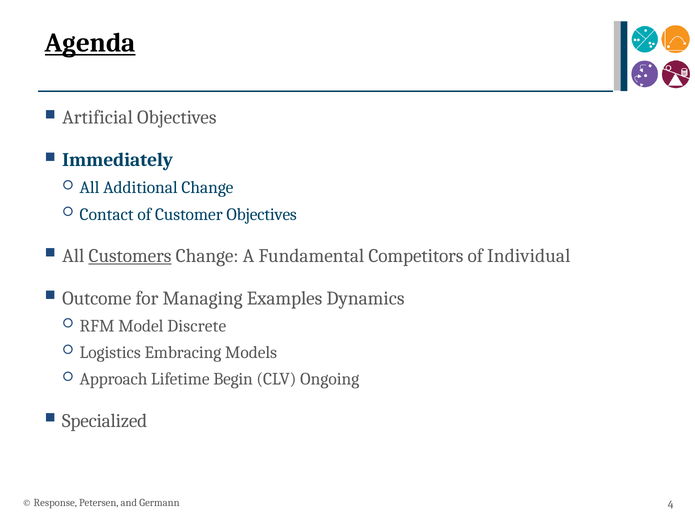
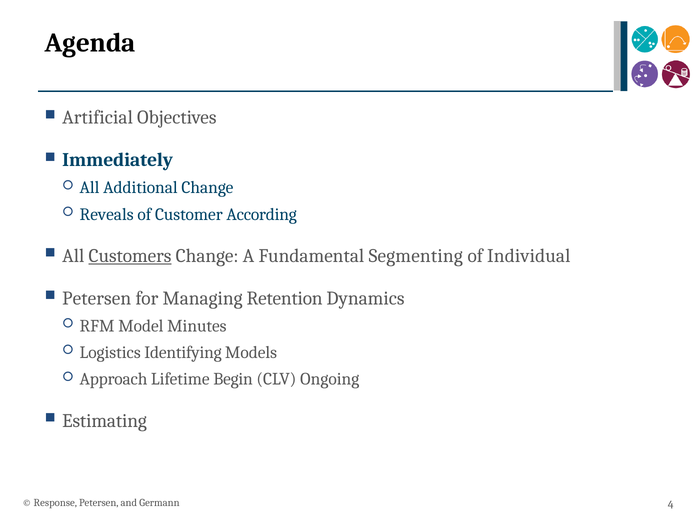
Agenda underline: present -> none
Contact: Contact -> Reveals
Customer Objectives: Objectives -> According
Competitors: Competitors -> Segmenting
Outcome at (97, 298): Outcome -> Petersen
Examples: Examples -> Retention
Discrete: Discrete -> Minutes
Embracing: Embracing -> Identifying
Specialized: Specialized -> Estimating
